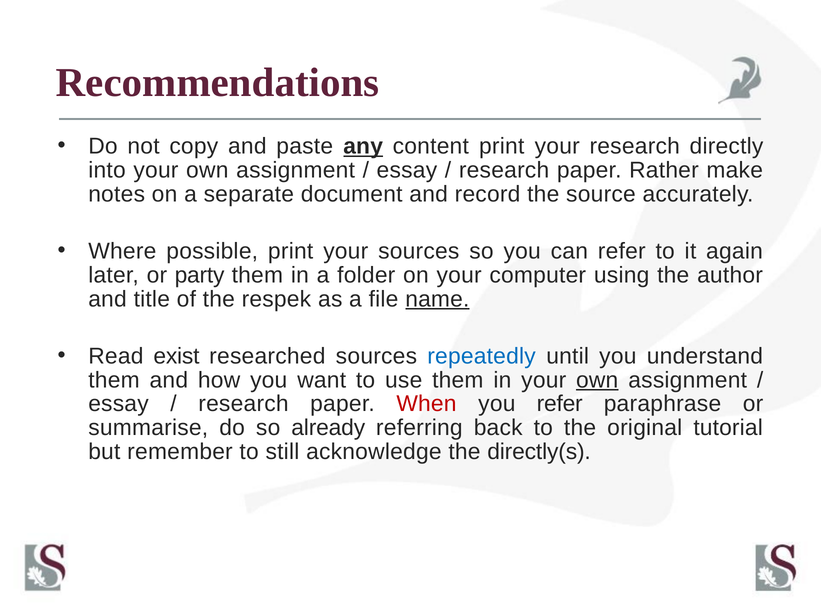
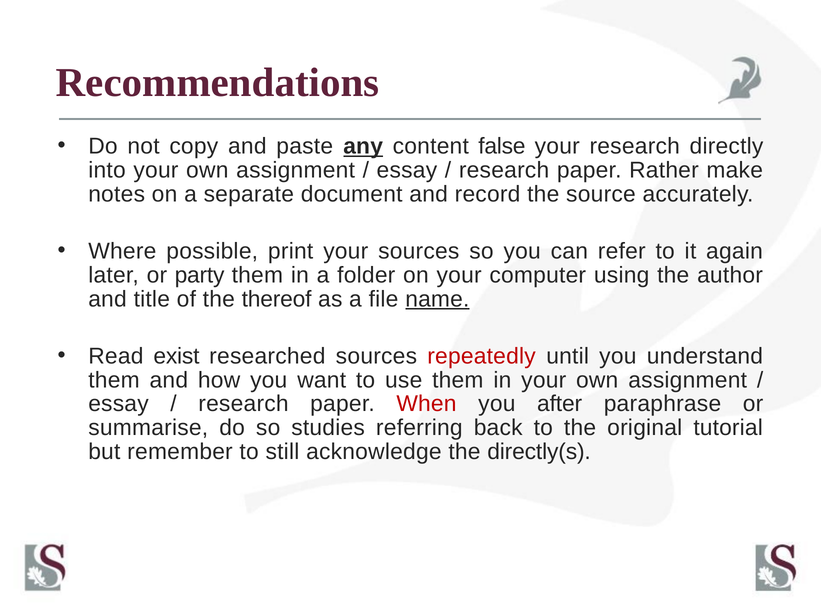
content print: print -> false
respek: respek -> thereof
repeatedly colour: blue -> red
own at (597, 380) underline: present -> none
you refer: refer -> after
already: already -> studies
